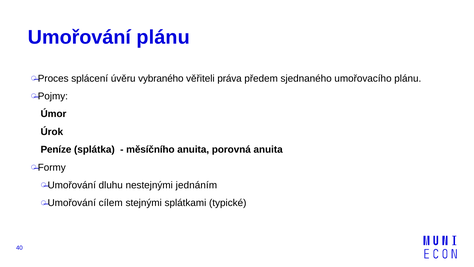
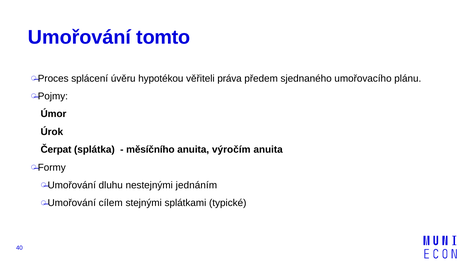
Umořování plánu: plánu -> tomto
vybraného: vybraného -> hypotékou
Peníze: Peníze -> Čerpat
porovná: porovná -> výročím
